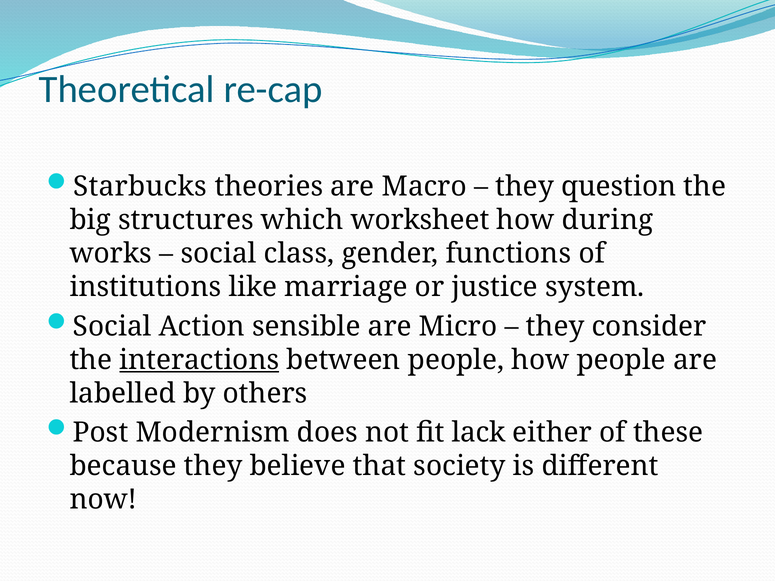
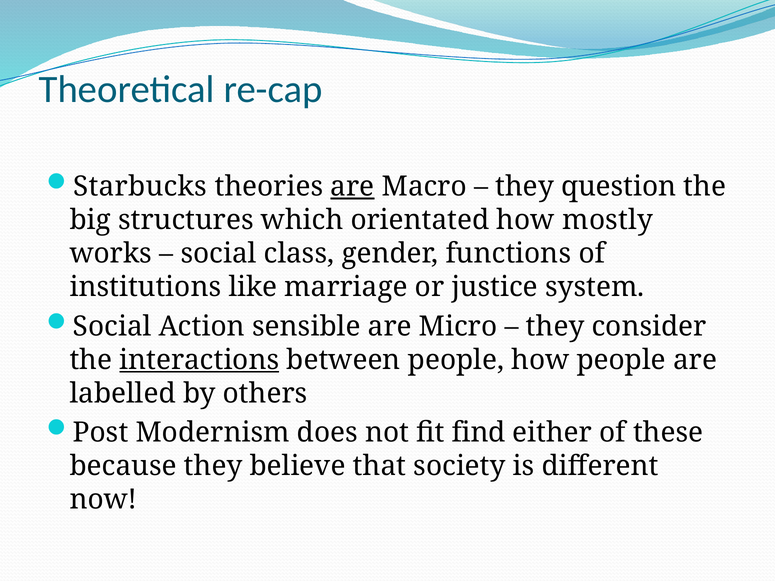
are at (352, 187) underline: none -> present
worksheet: worksheet -> orientated
during: during -> mostly
lack: lack -> find
